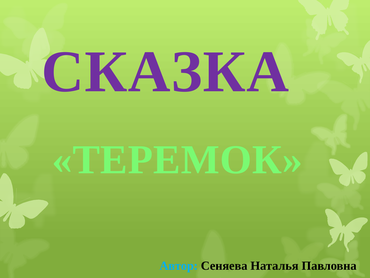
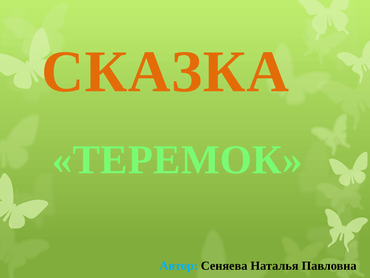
СКАЗКА colour: purple -> orange
